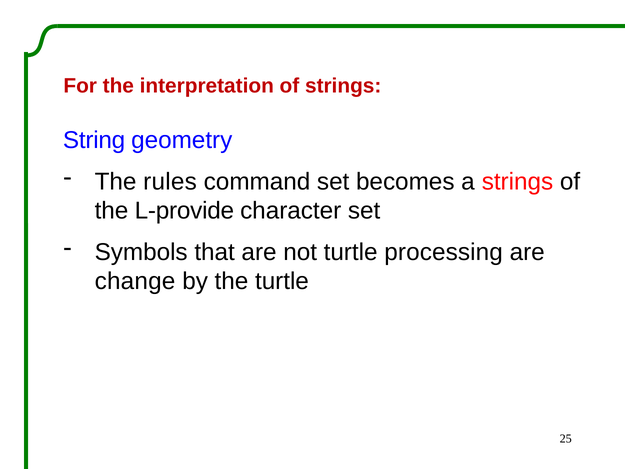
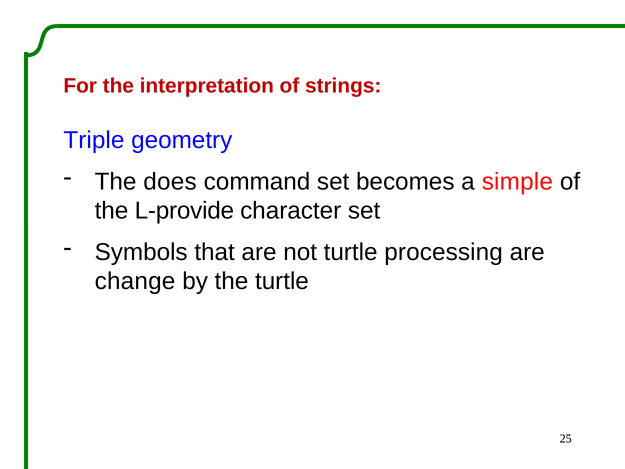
String: String -> Triple
rules: rules -> does
a strings: strings -> simple
